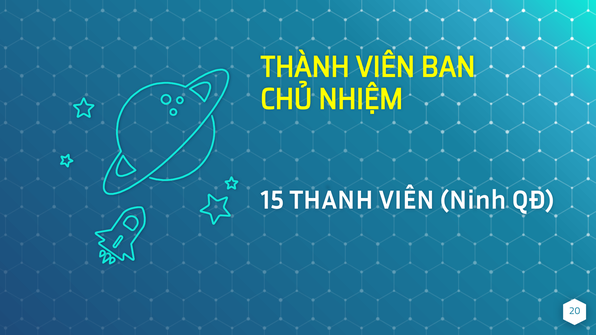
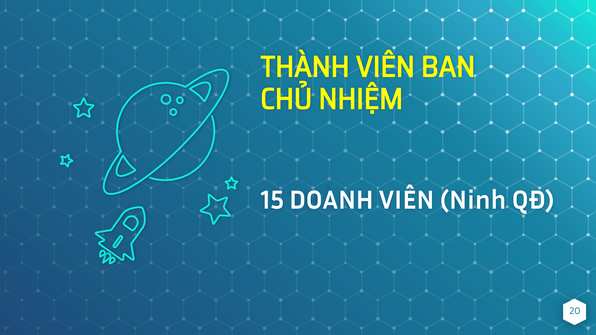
THANH: THANH -> DOANH
